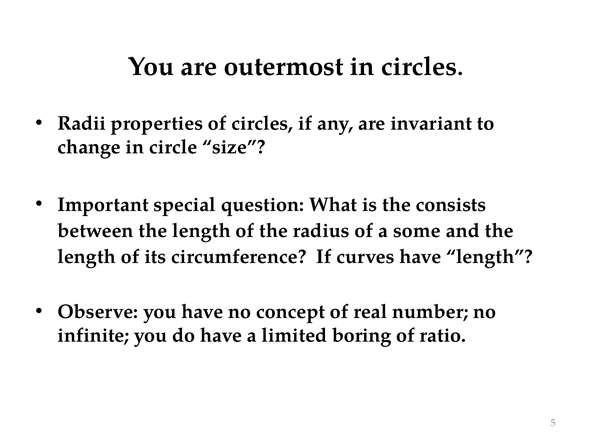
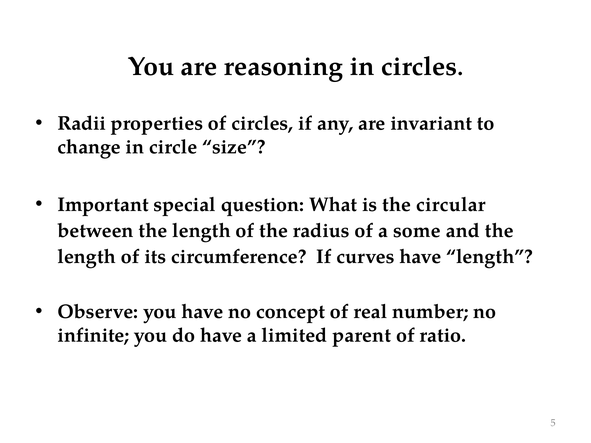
outermost: outermost -> reasoning
consists: consists -> circular
boring: boring -> parent
